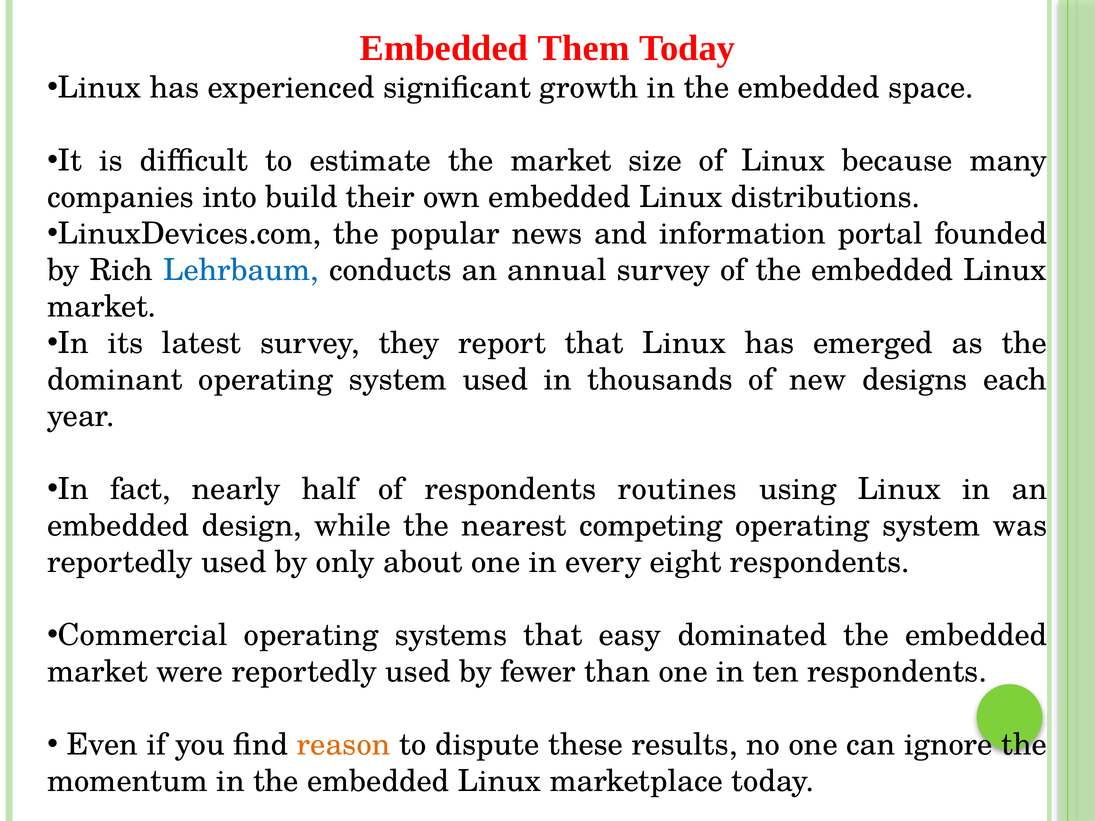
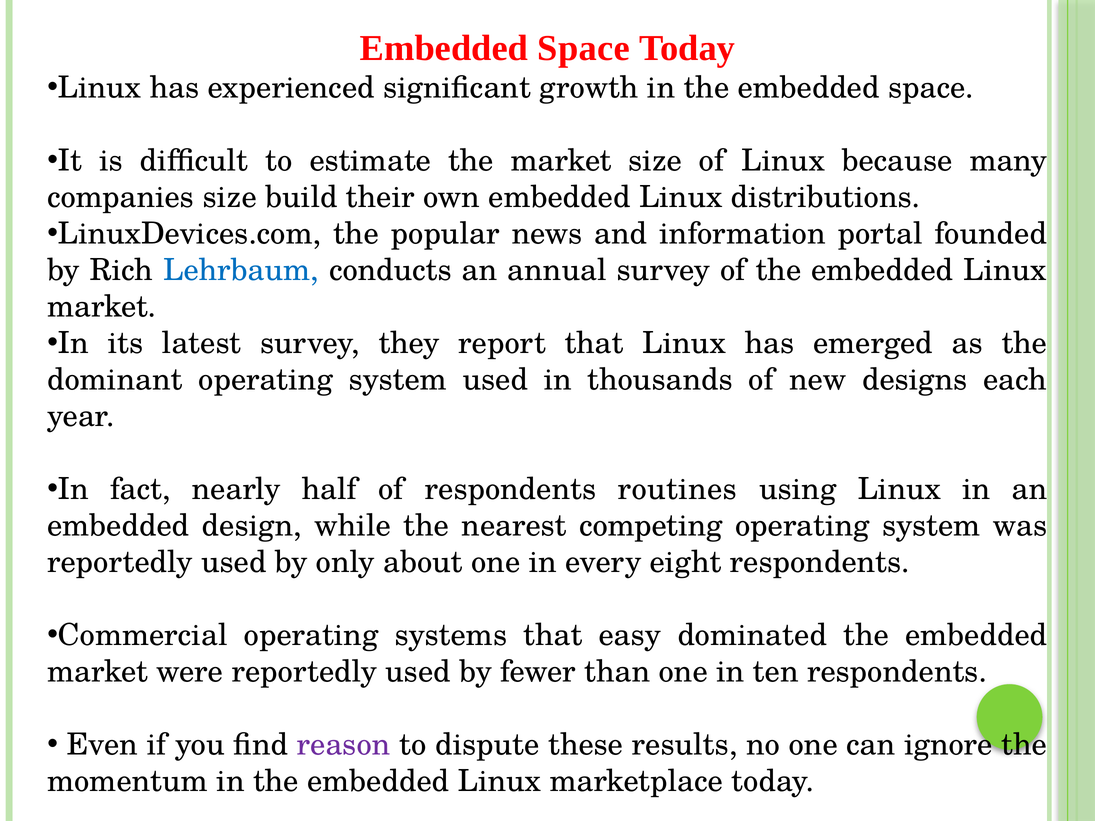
Them at (584, 48): Them -> Space
companies into: into -> size
reason colour: orange -> purple
